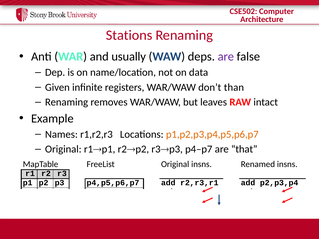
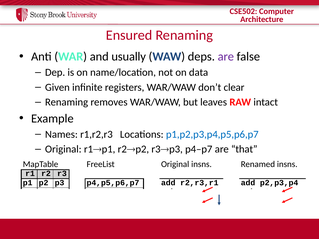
Stations: Stations -> Ensured
than: than -> clear
p1,p2,p3,p4,p5,p6,p7 colour: orange -> blue
